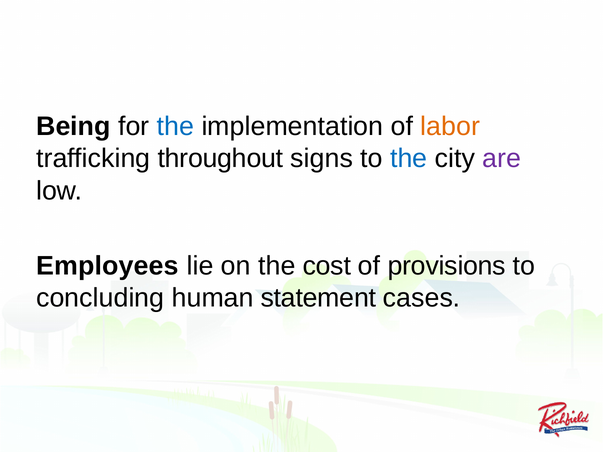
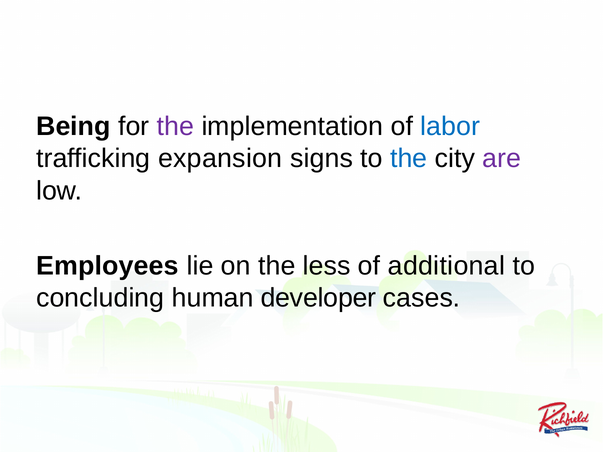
the at (175, 126) colour: blue -> purple
labor colour: orange -> blue
throughout: throughout -> expansion
cost: cost -> less
provisions: provisions -> additional
statement: statement -> developer
